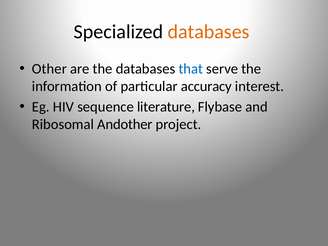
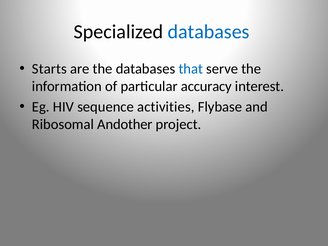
databases at (209, 32) colour: orange -> blue
Other: Other -> Starts
literature: literature -> activities
